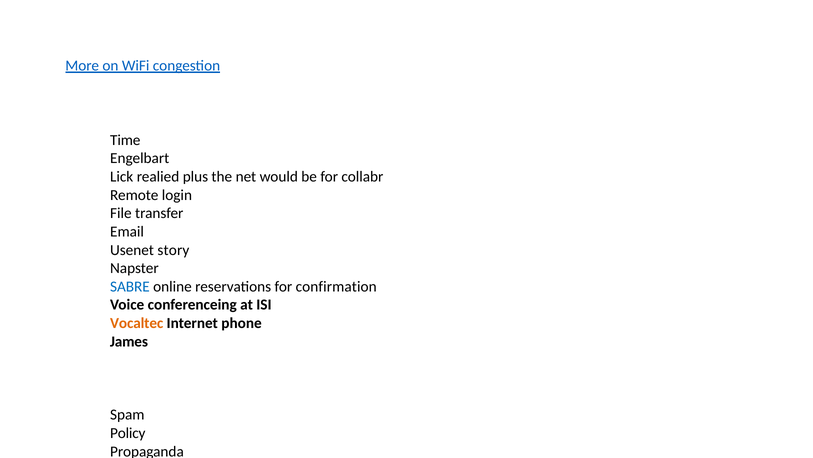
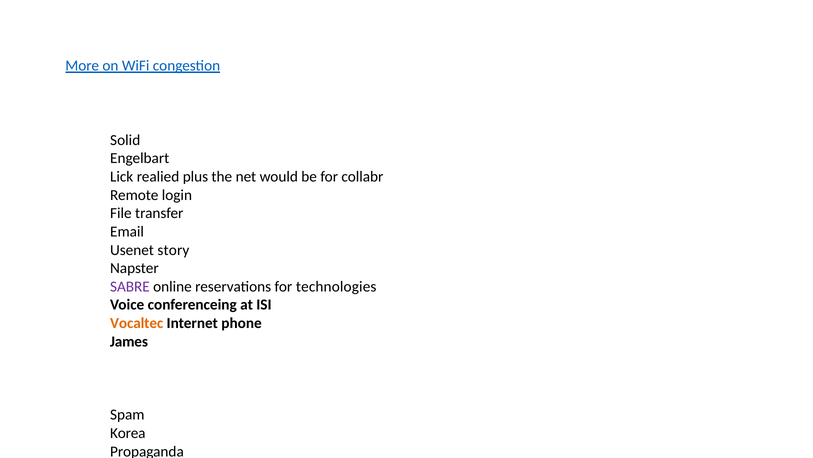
Time: Time -> Solid
SABRE colour: blue -> purple
confirmation: confirmation -> technologies
Policy: Policy -> Korea
